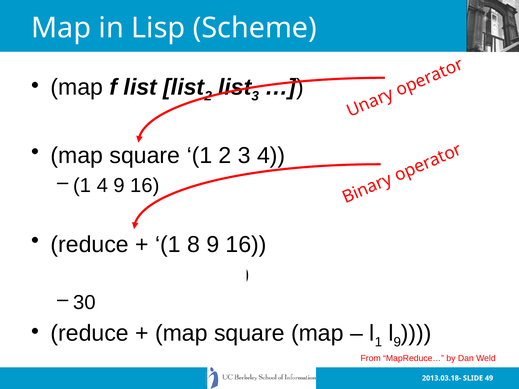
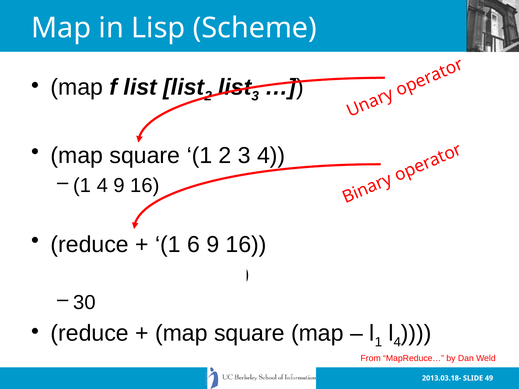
8: 8 -> 6
9 at (397, 342): 9 -> 4
